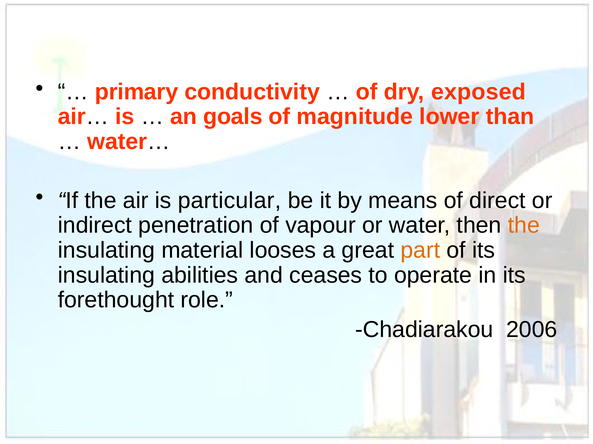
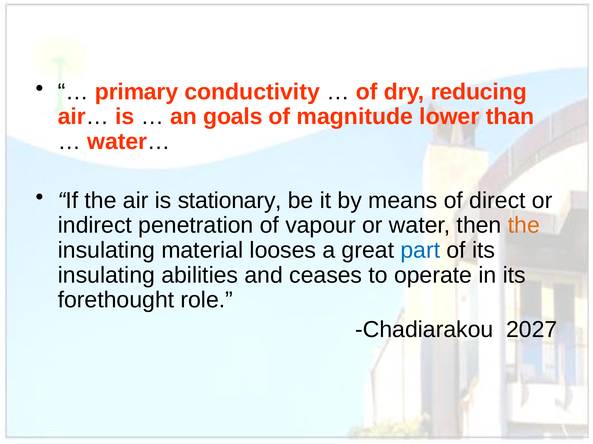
exposed: exposed -> reducing
particular: particular -> stationary
part colour: orange -> blue
2006: 2006 -> 2027
